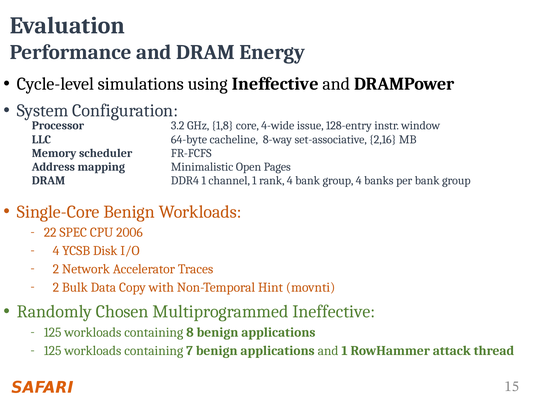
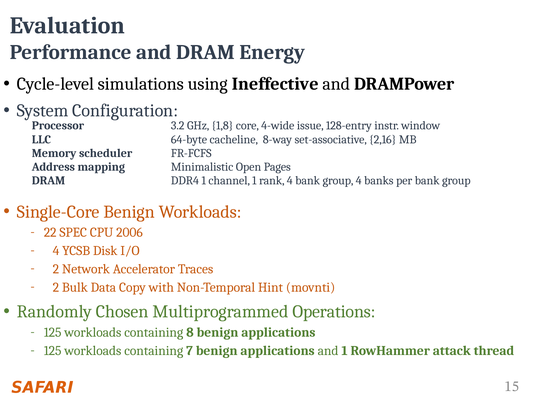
Multiprogrammed Ineffective: Ineffective -> Operations
